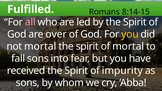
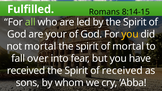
all colour: pink -> light green
over: over -> your
fall sons: sons -> over
of impurity: impurity -> received
